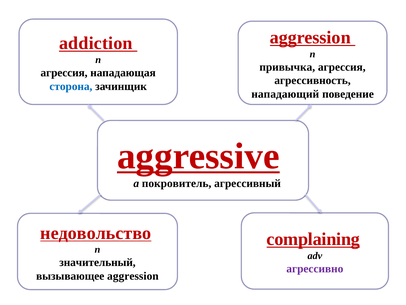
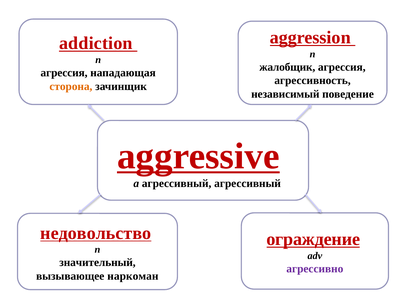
привычка: привычка -> жалобщик
сторона colour: blue -> orange
нападающий: нападающий -> независимый
a покровитель: покровитель -> агрессивный
complaining: complaining -> ограждение
вызывающее aggression: aggression -> наркоман
